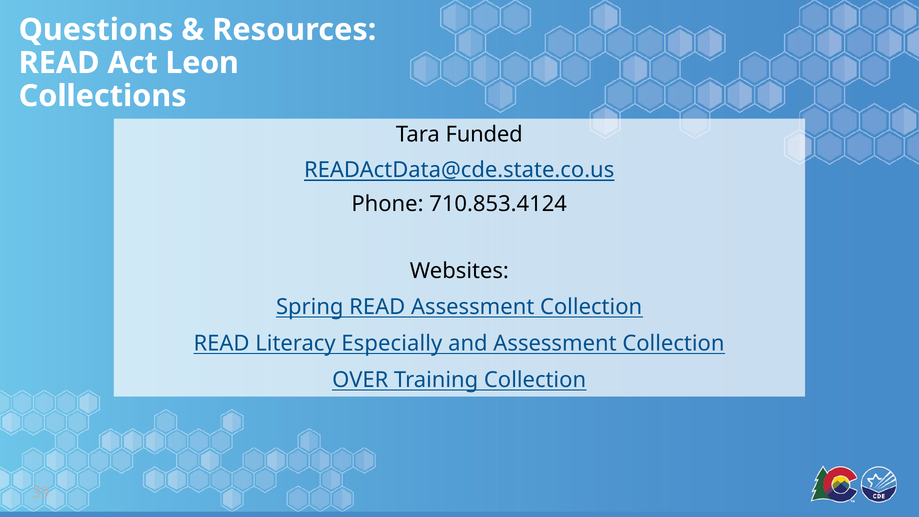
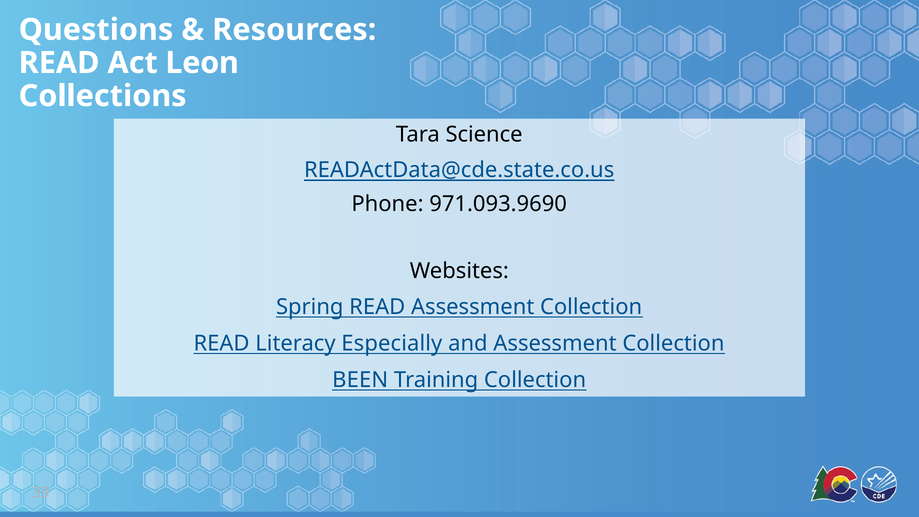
Funded: Funded -> Science
710.853.4124: 710.853.4124 -> 971.093.9690
OVER: OVER -> BEEN
